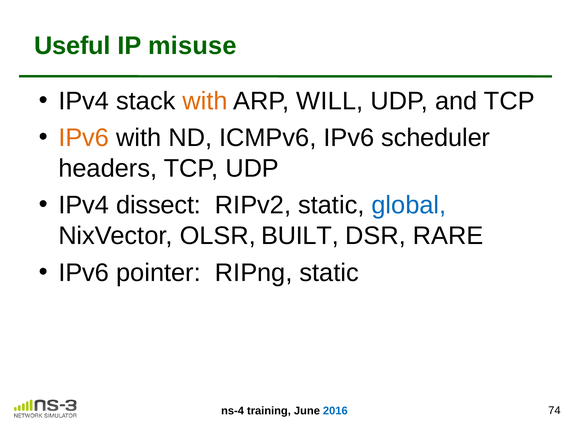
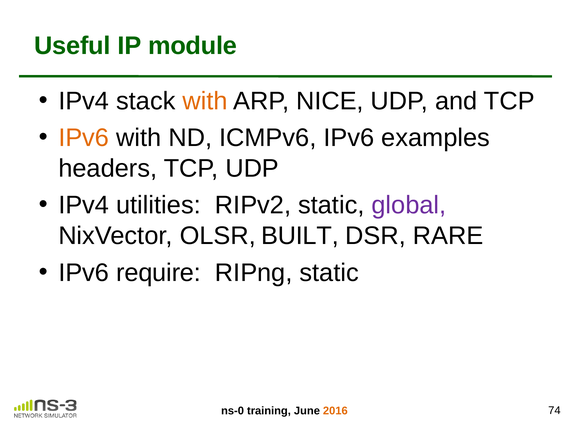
misuse: misuse -> module
WILL: WILL -> NICE
scheduler: scheduler -> examples
dissect: dissect -> utilities
global colour: blue -> purple
pointer: pointer -> require
ns-4: ns-4 -> ns-0
2016 colour: blue -> orange
